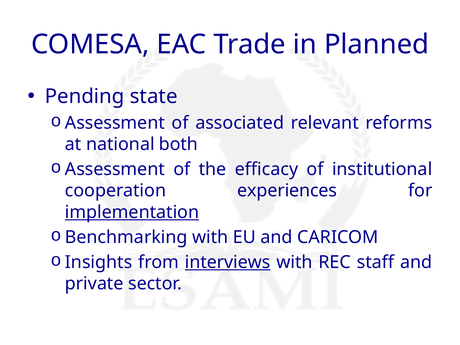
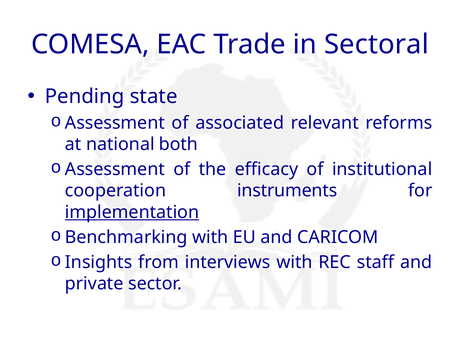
Planned: Planned -> Sectoral
experiences: experiences -> instruments
interviews underline: present -> none
